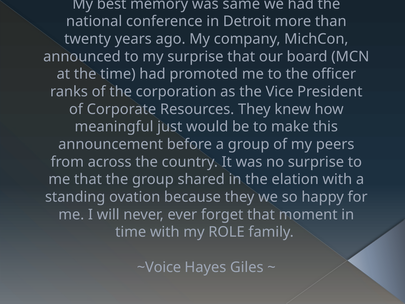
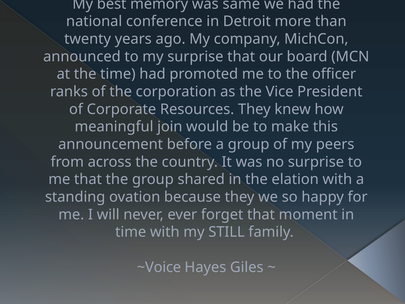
just: just -> join
ROLE: ROLE -> STILL
